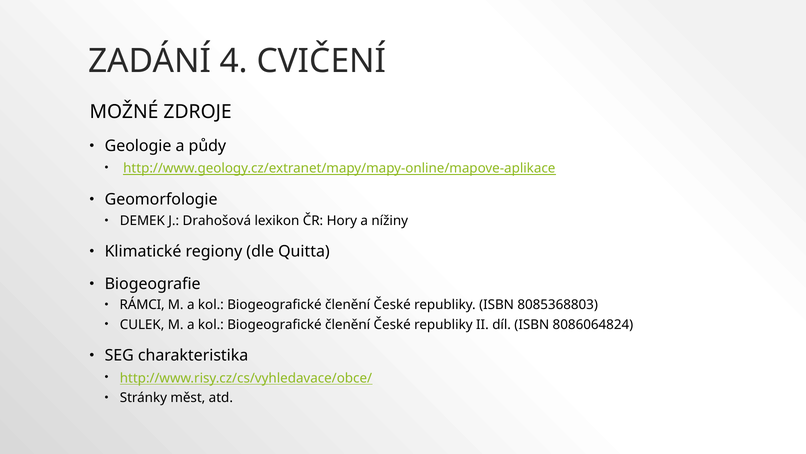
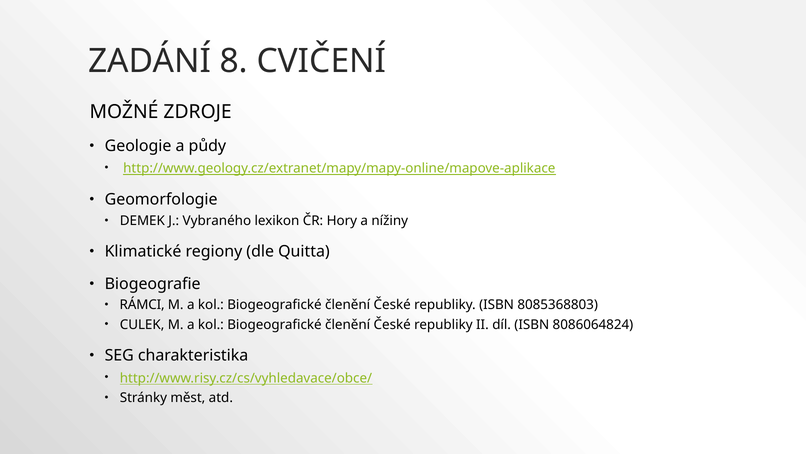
4: 4 -> 8
Drahošová: Drahošová -> Vybraného
